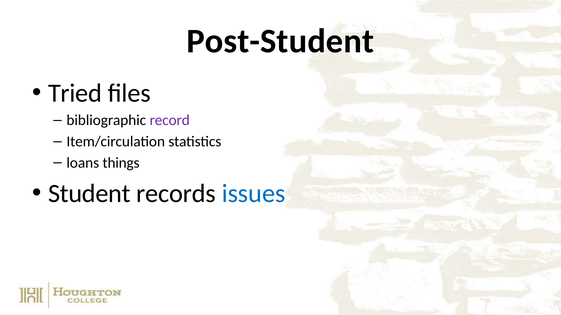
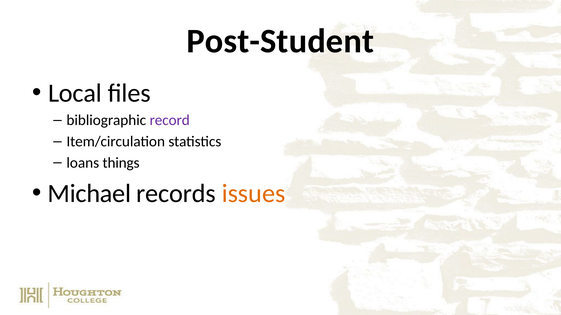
Tried: Tried -> Local
Student: Student -> Michael
issues colour: blue -> orange
